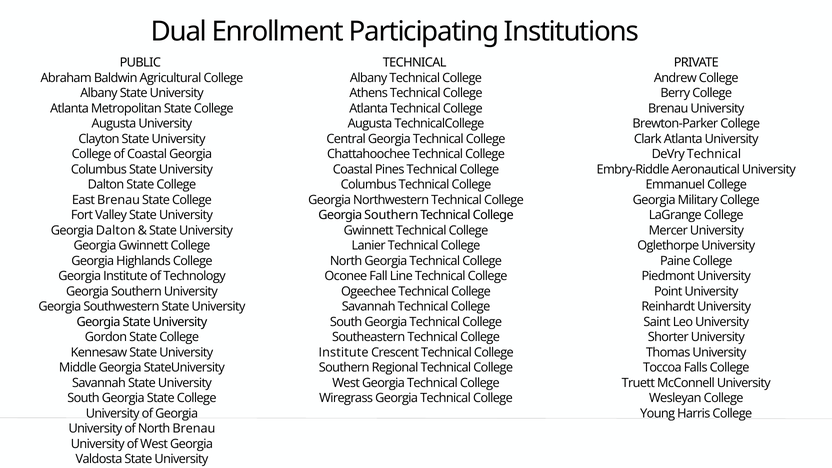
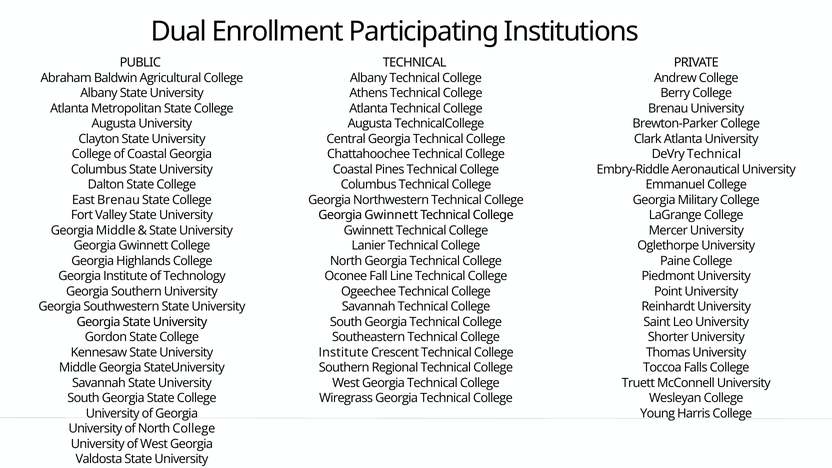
Southern at (391, 215): Southern -> Gwinnett
Georgia Dalton: Dalton -> Middle
North Brenau: Brenau -> College
